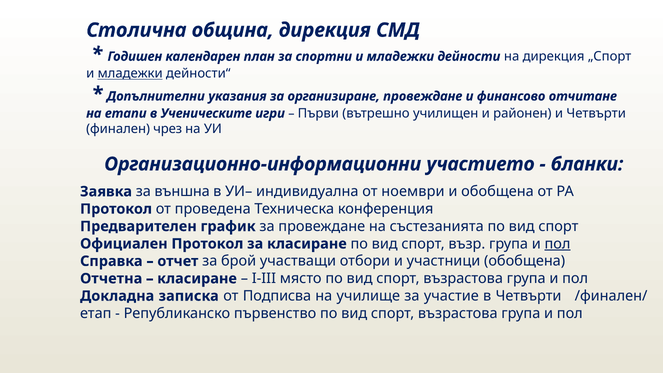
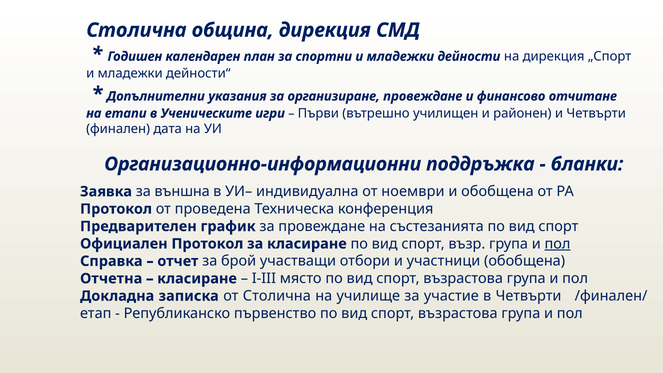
младежки at (130, 74) underline: present -> none
чрез: чрез -> дата
участието: участието -> поддръжка
от Подписва: Подписва -> Столична
